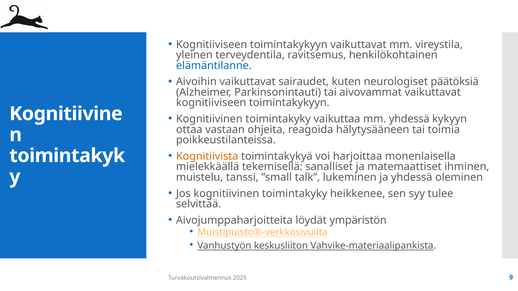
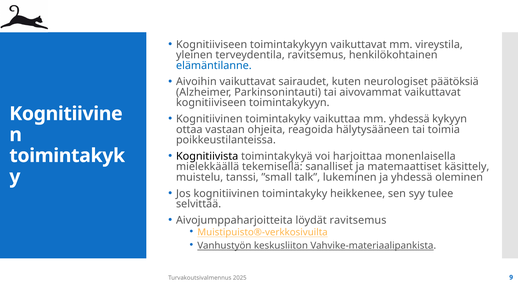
Kognitiivista colour: orange -> black
ihminen: ihminen -> käsittely
löydät ympäristön: ympäristön -> ravitsemus
